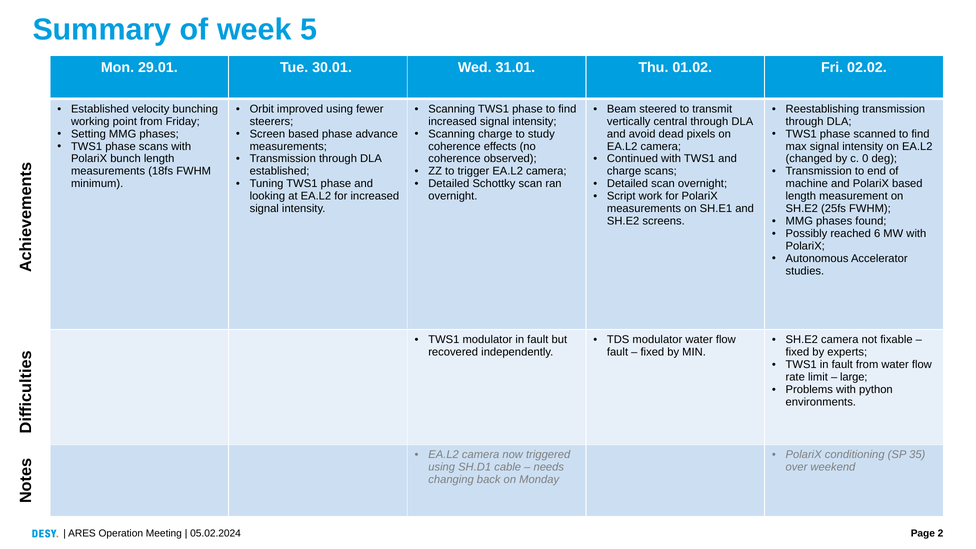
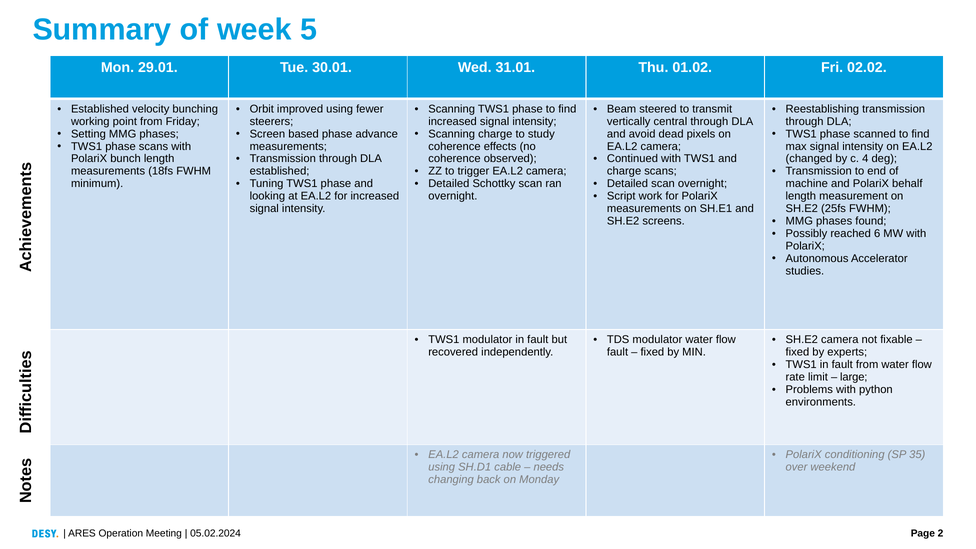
0: 0 -> 4
PolariX based: based -> behalf
